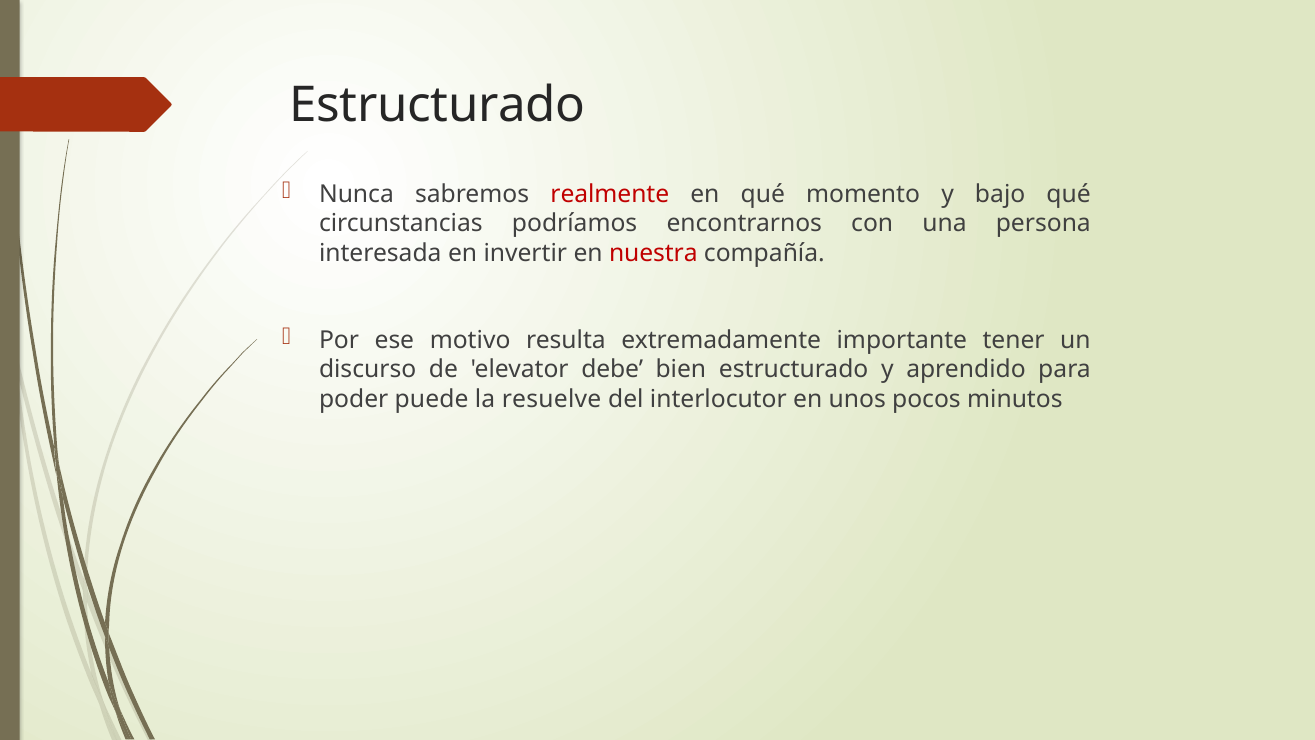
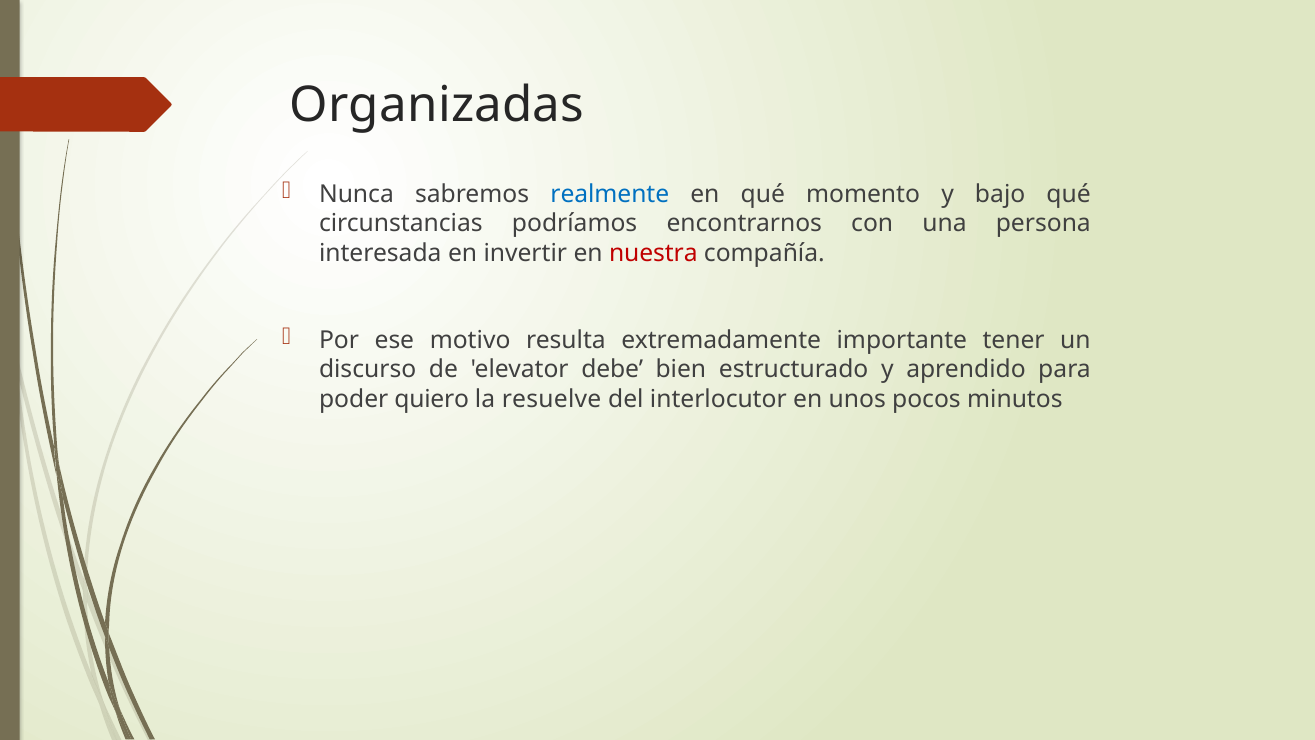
Estructurado at (437, 105): Estructurado -> Organizadas
realmente colour: red -> blue
puede: puede -> quiero
